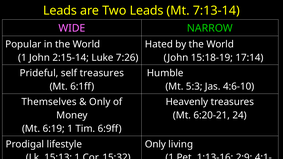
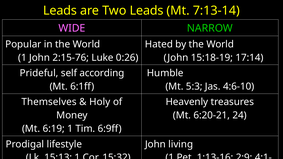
2:15-14: 2:15-14 -> 2:15-76
7:26: 7:26 -> 0:26
self treasures: treasures -> according
Only at (100, 102): Only -> Holy
Only at (155, 144): Only -> John
